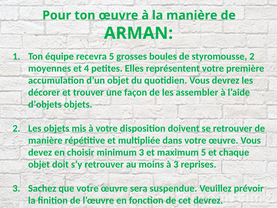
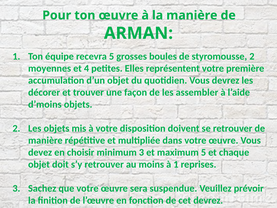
d’objets: d’objets -> d’moins
à 3: 3 -> 1
